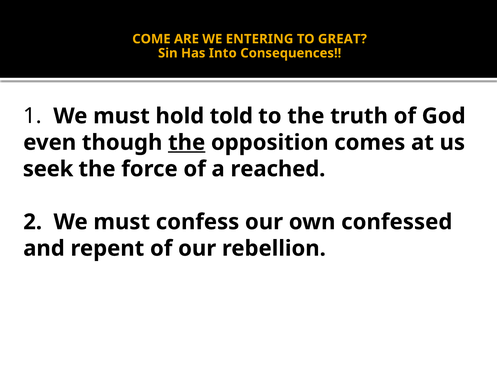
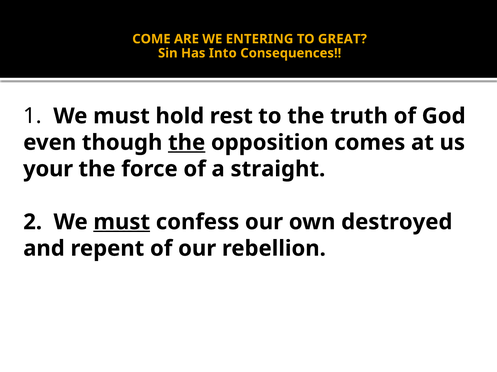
told: told -> rest
seek: seek -> your
reached: reached -> straight
must at (122, 222) underline: none -> present
confessed: confessed -> destroyed
